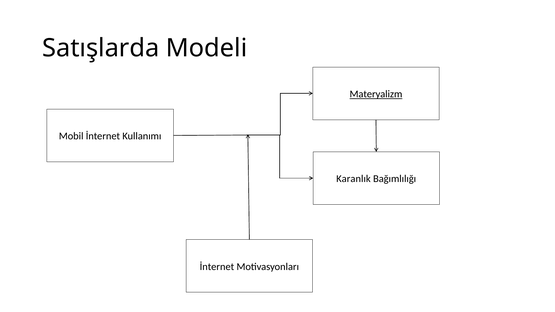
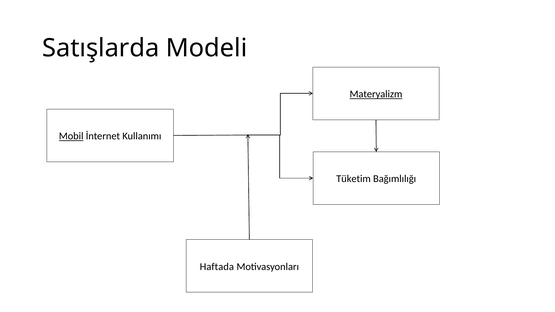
Mobil underline: none -> present
Karanlık: Karanlık -> Tüketim
İnternet at (217, 267): İnternet -> Haftada
